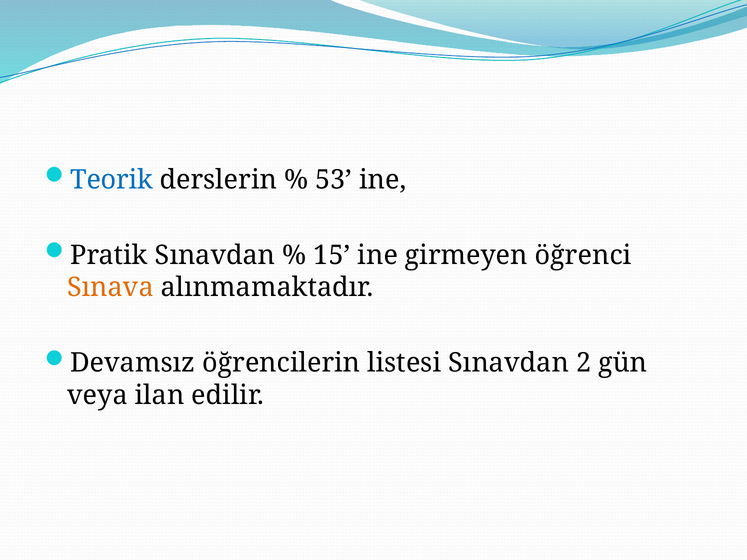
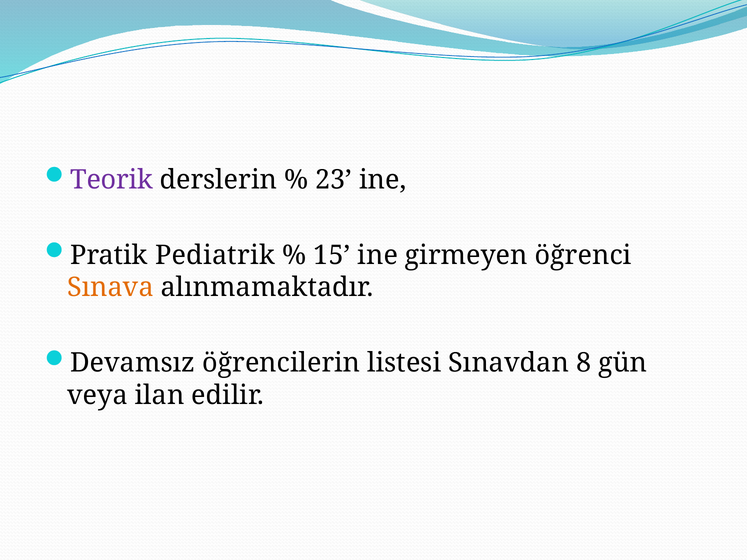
Teorik colour: blue -> purple
53: 53 -> 23
Pratik Sınavdan: Sınavdan -> Pediatrik
2: 2 -> 8
